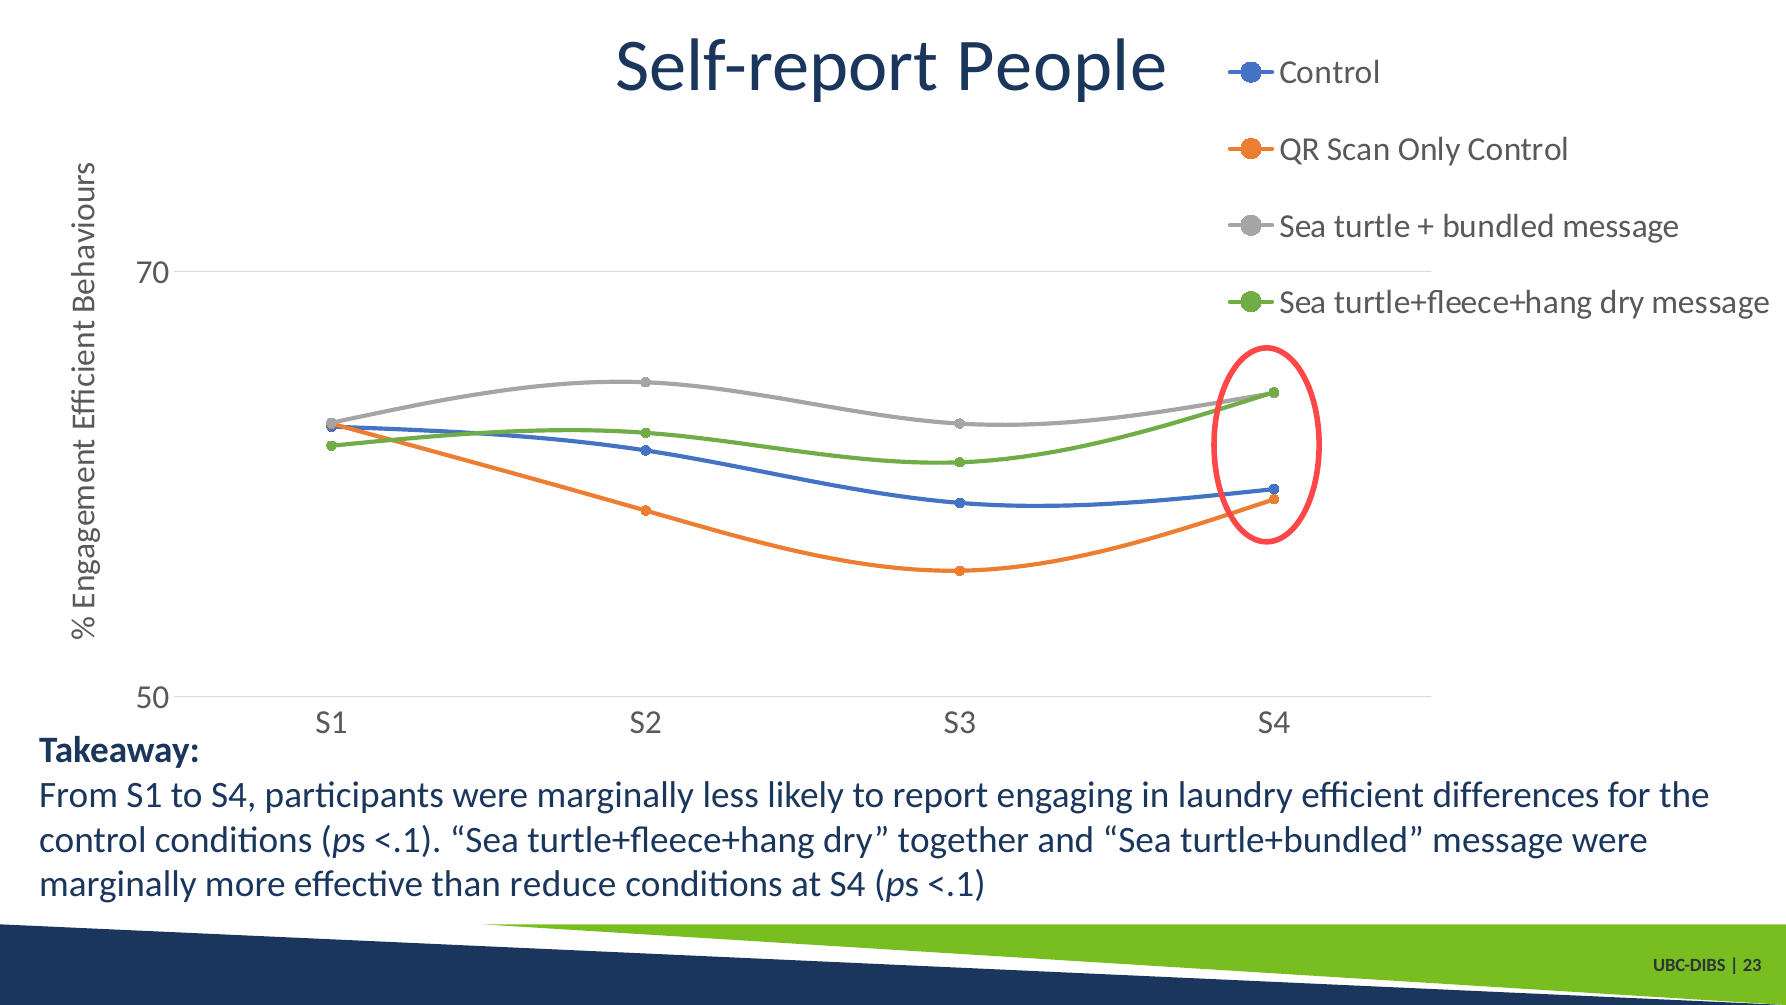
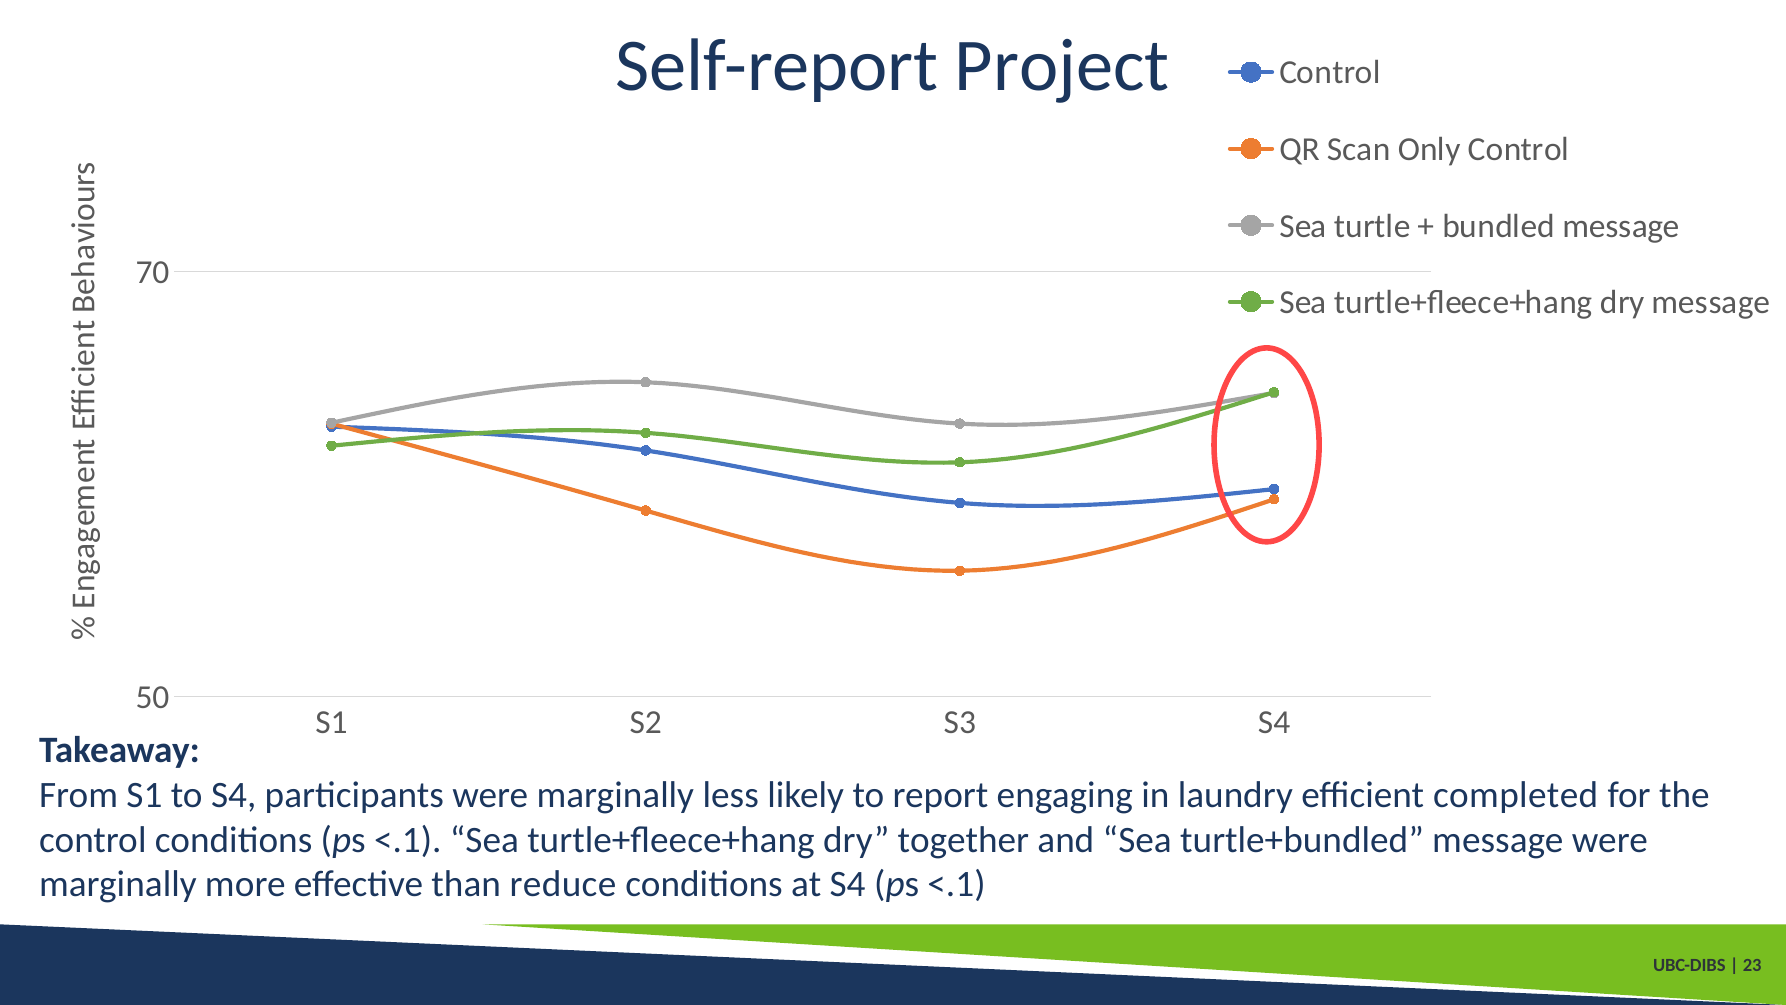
People: People -> Project
differences: differences -> completed
